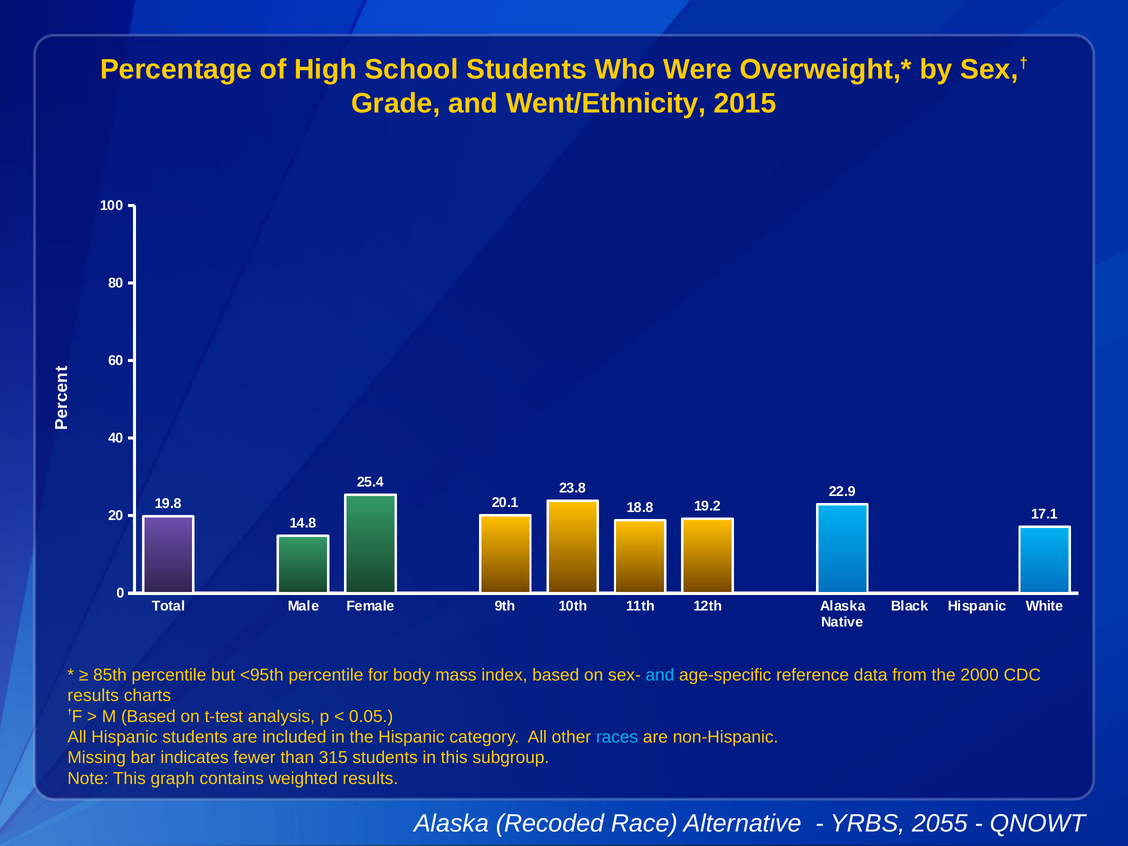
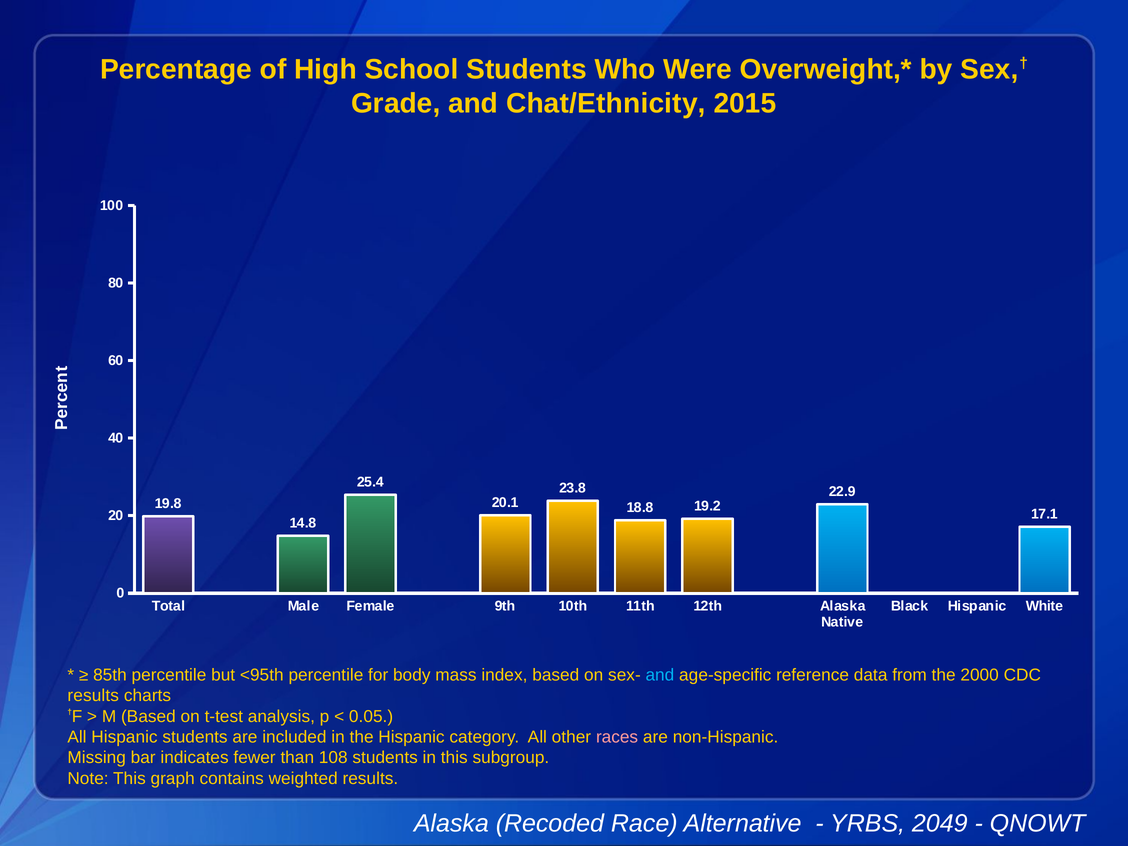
Went/Ethnicity: Went/Ethnicity -> Chat/Ethnicity
races colour: light blue -> pink
315: 315 -> 108
2055: 2055 -> 2049
